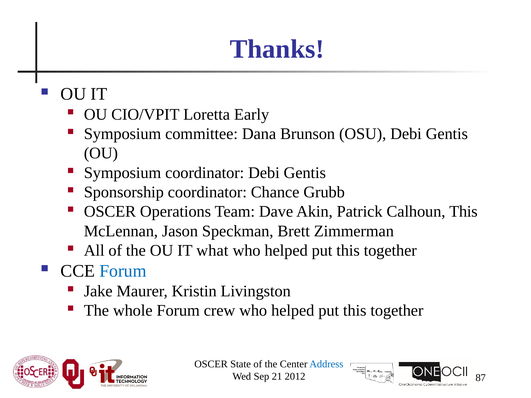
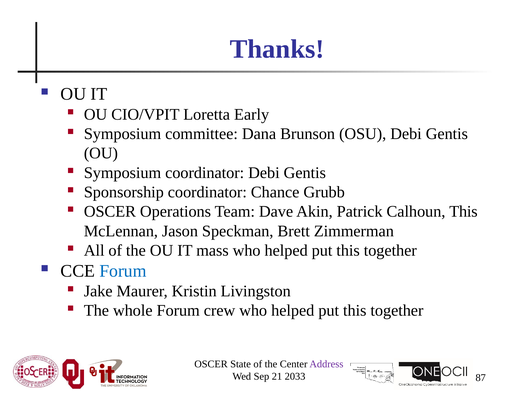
what: what -> mass
Address colour: blue -> purple
2012: 2012 -> 2033
